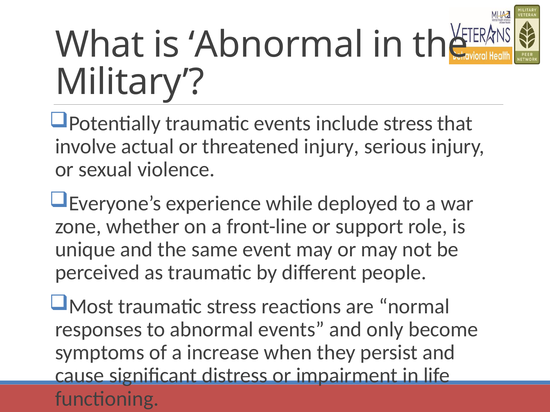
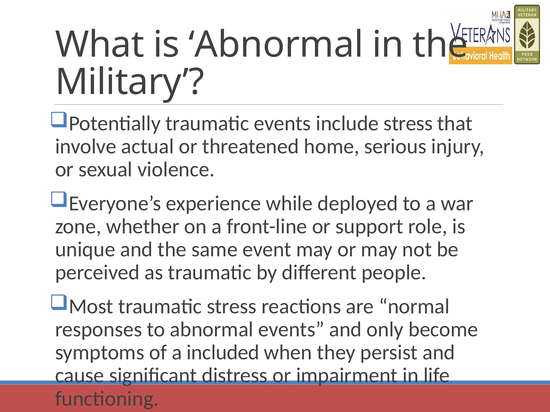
threatened injury: injury -> home
increase: increase -> included
